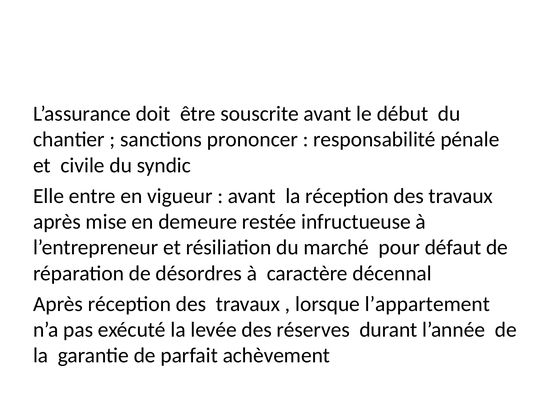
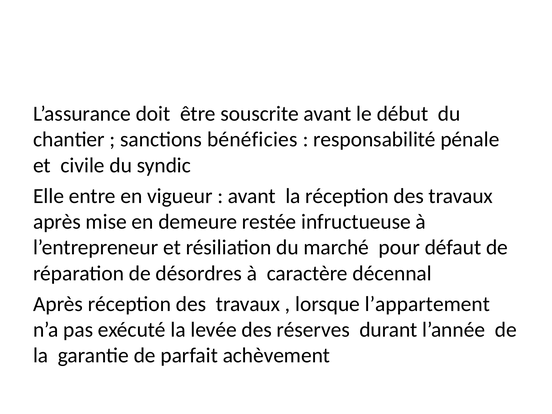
prononcer: prononcer -> bénéficies
